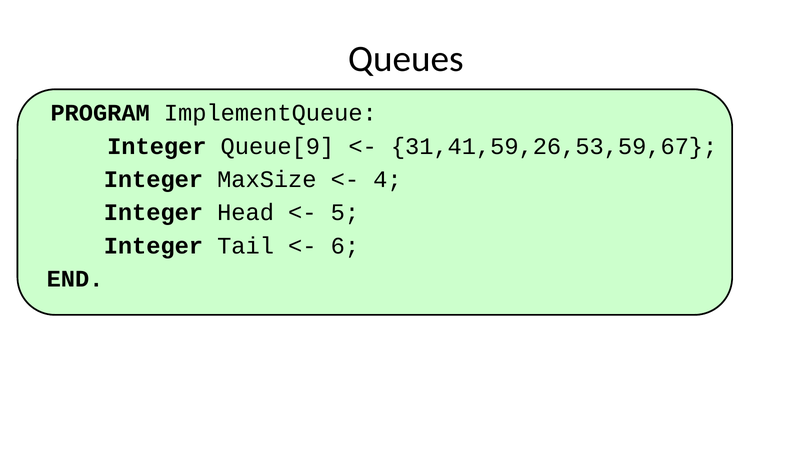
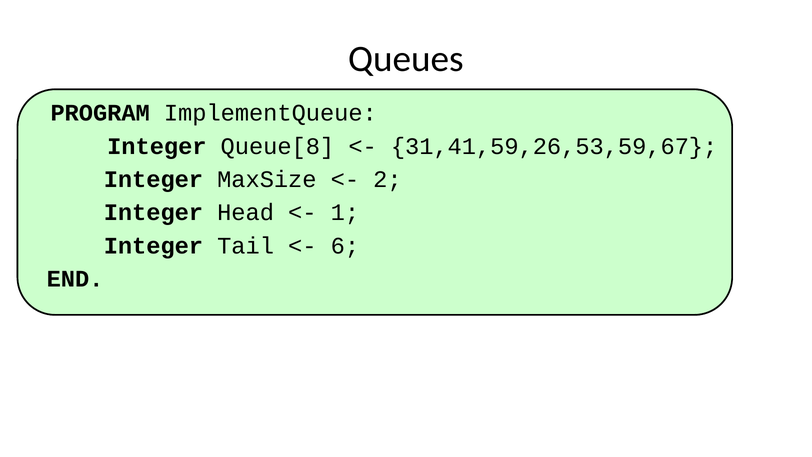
Queue[9: Queue[9 -> Queue[8
4: 4 -> 2
5: 5 -> 1
